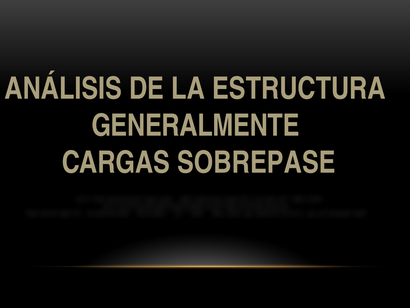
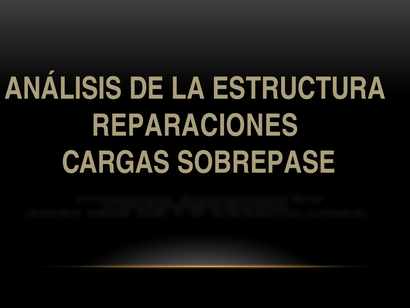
GENERALMENTE: GENERALMENTE -> REPARACIONES
